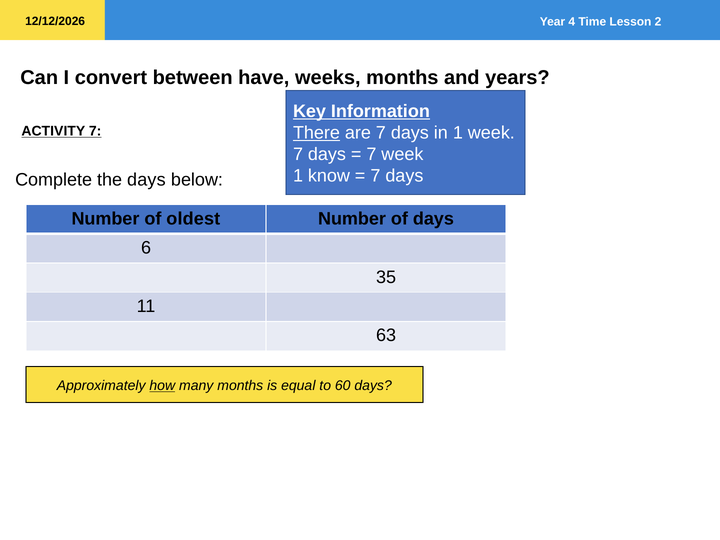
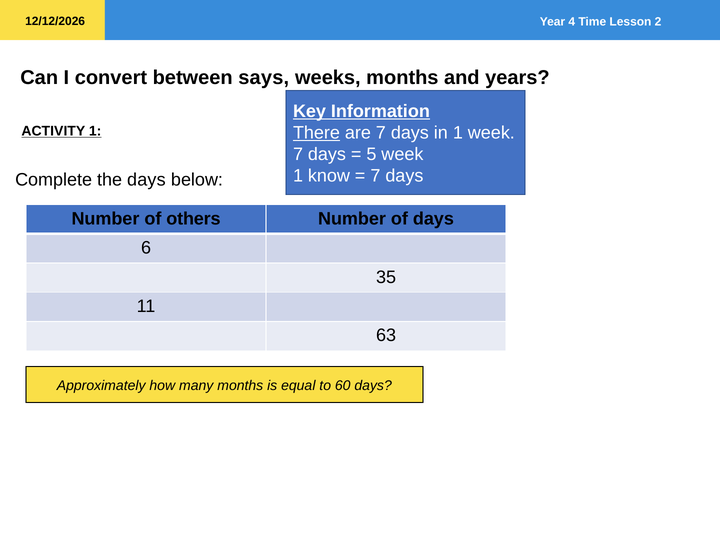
have: have -> says
ACTIVITY 7: 7 -> 1
7 at (371, 154): 7 -> 5
oldest: oldest -> others
how underline: present -> none
